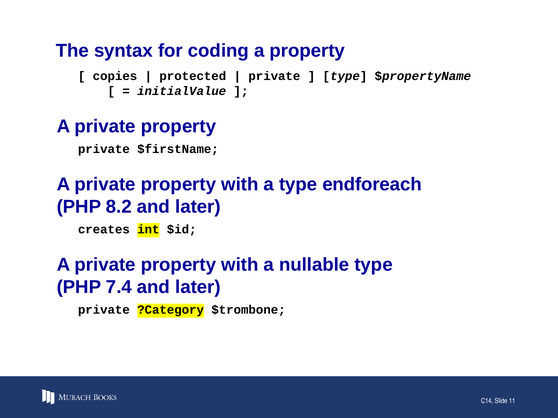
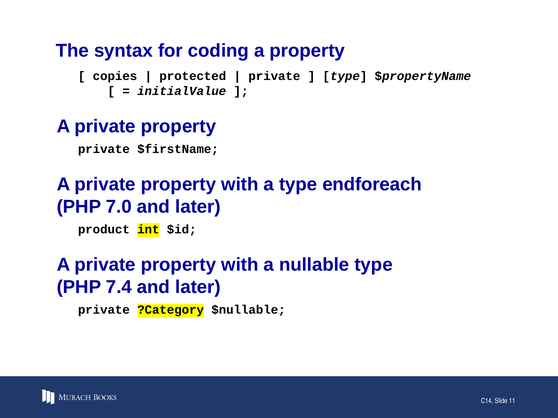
8.2: 8.2 -> 7.0
creates: creates -> product
$trombone: $trombone -> $nullable
